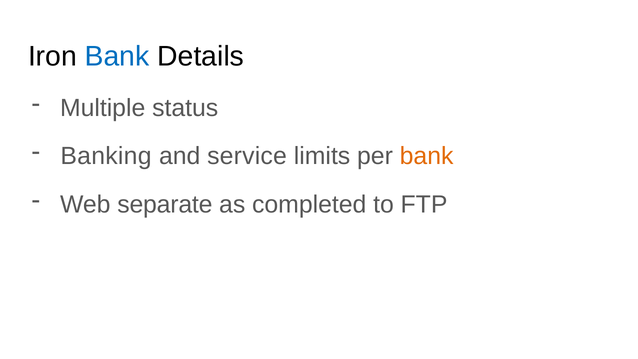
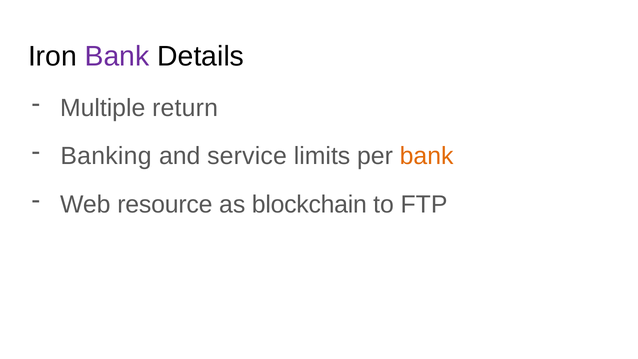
Bank at (117, 56) colour: blue -> purple
status: status -> return
separate: separate -> resource
completed: completed -> blockchain
